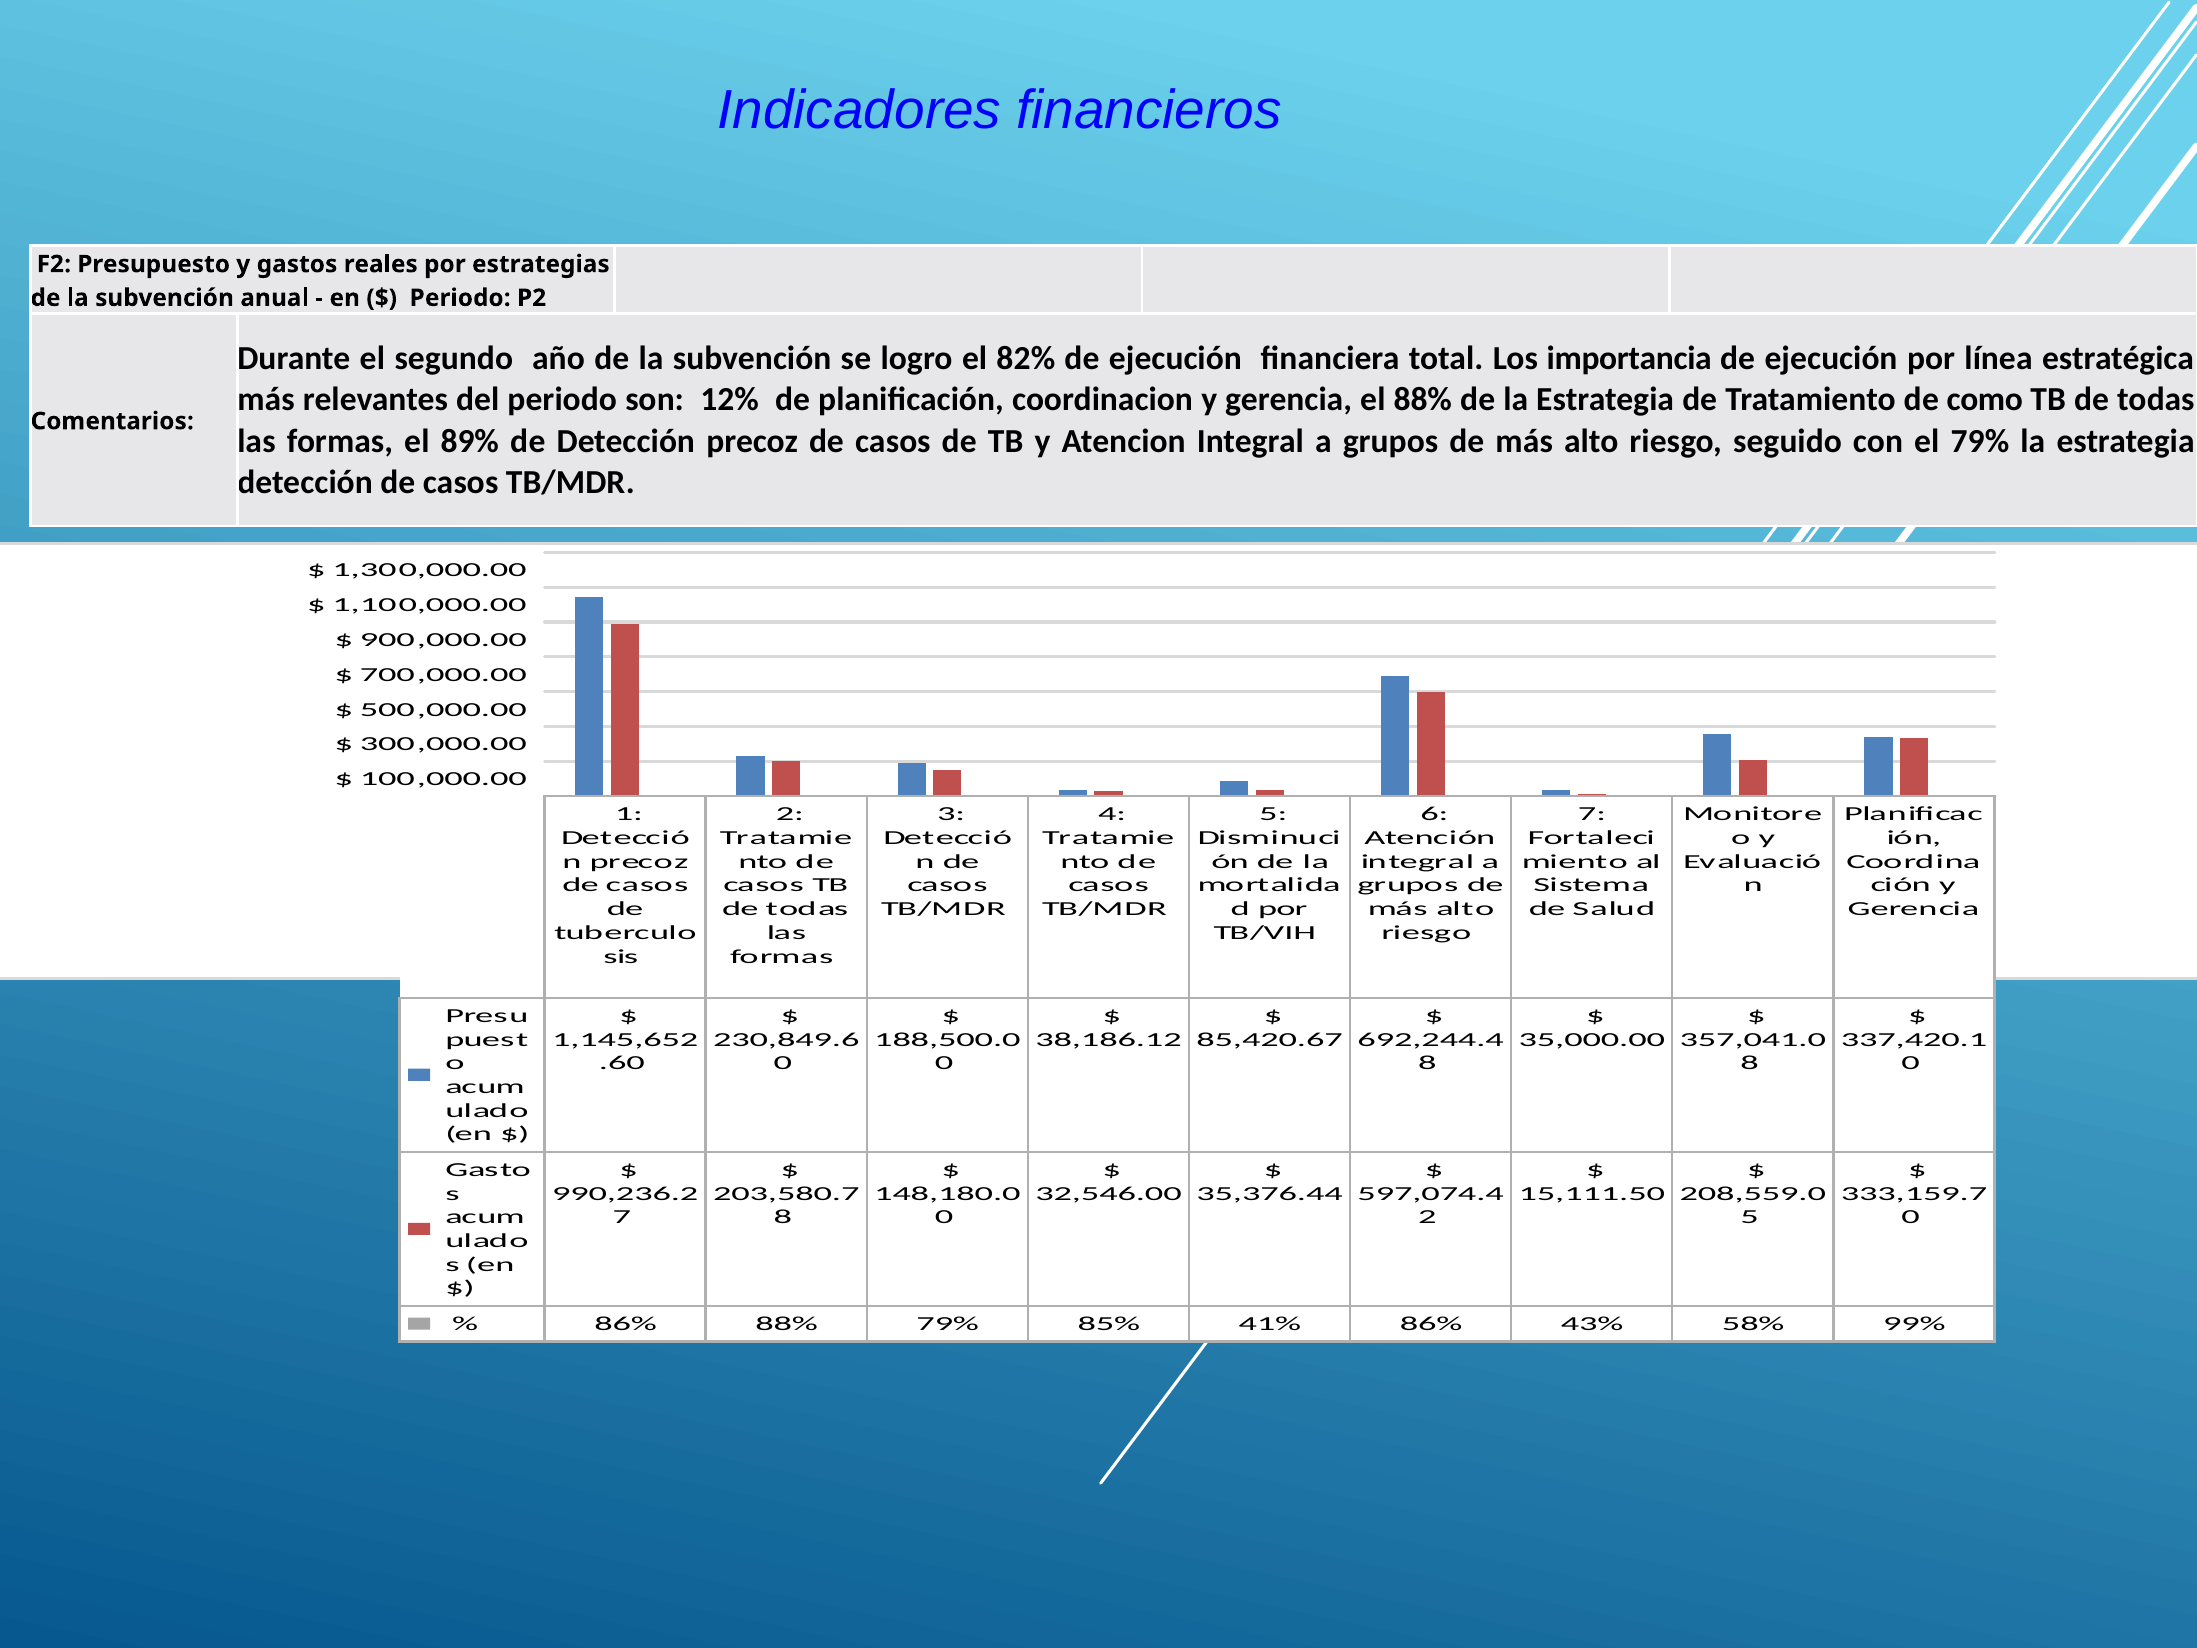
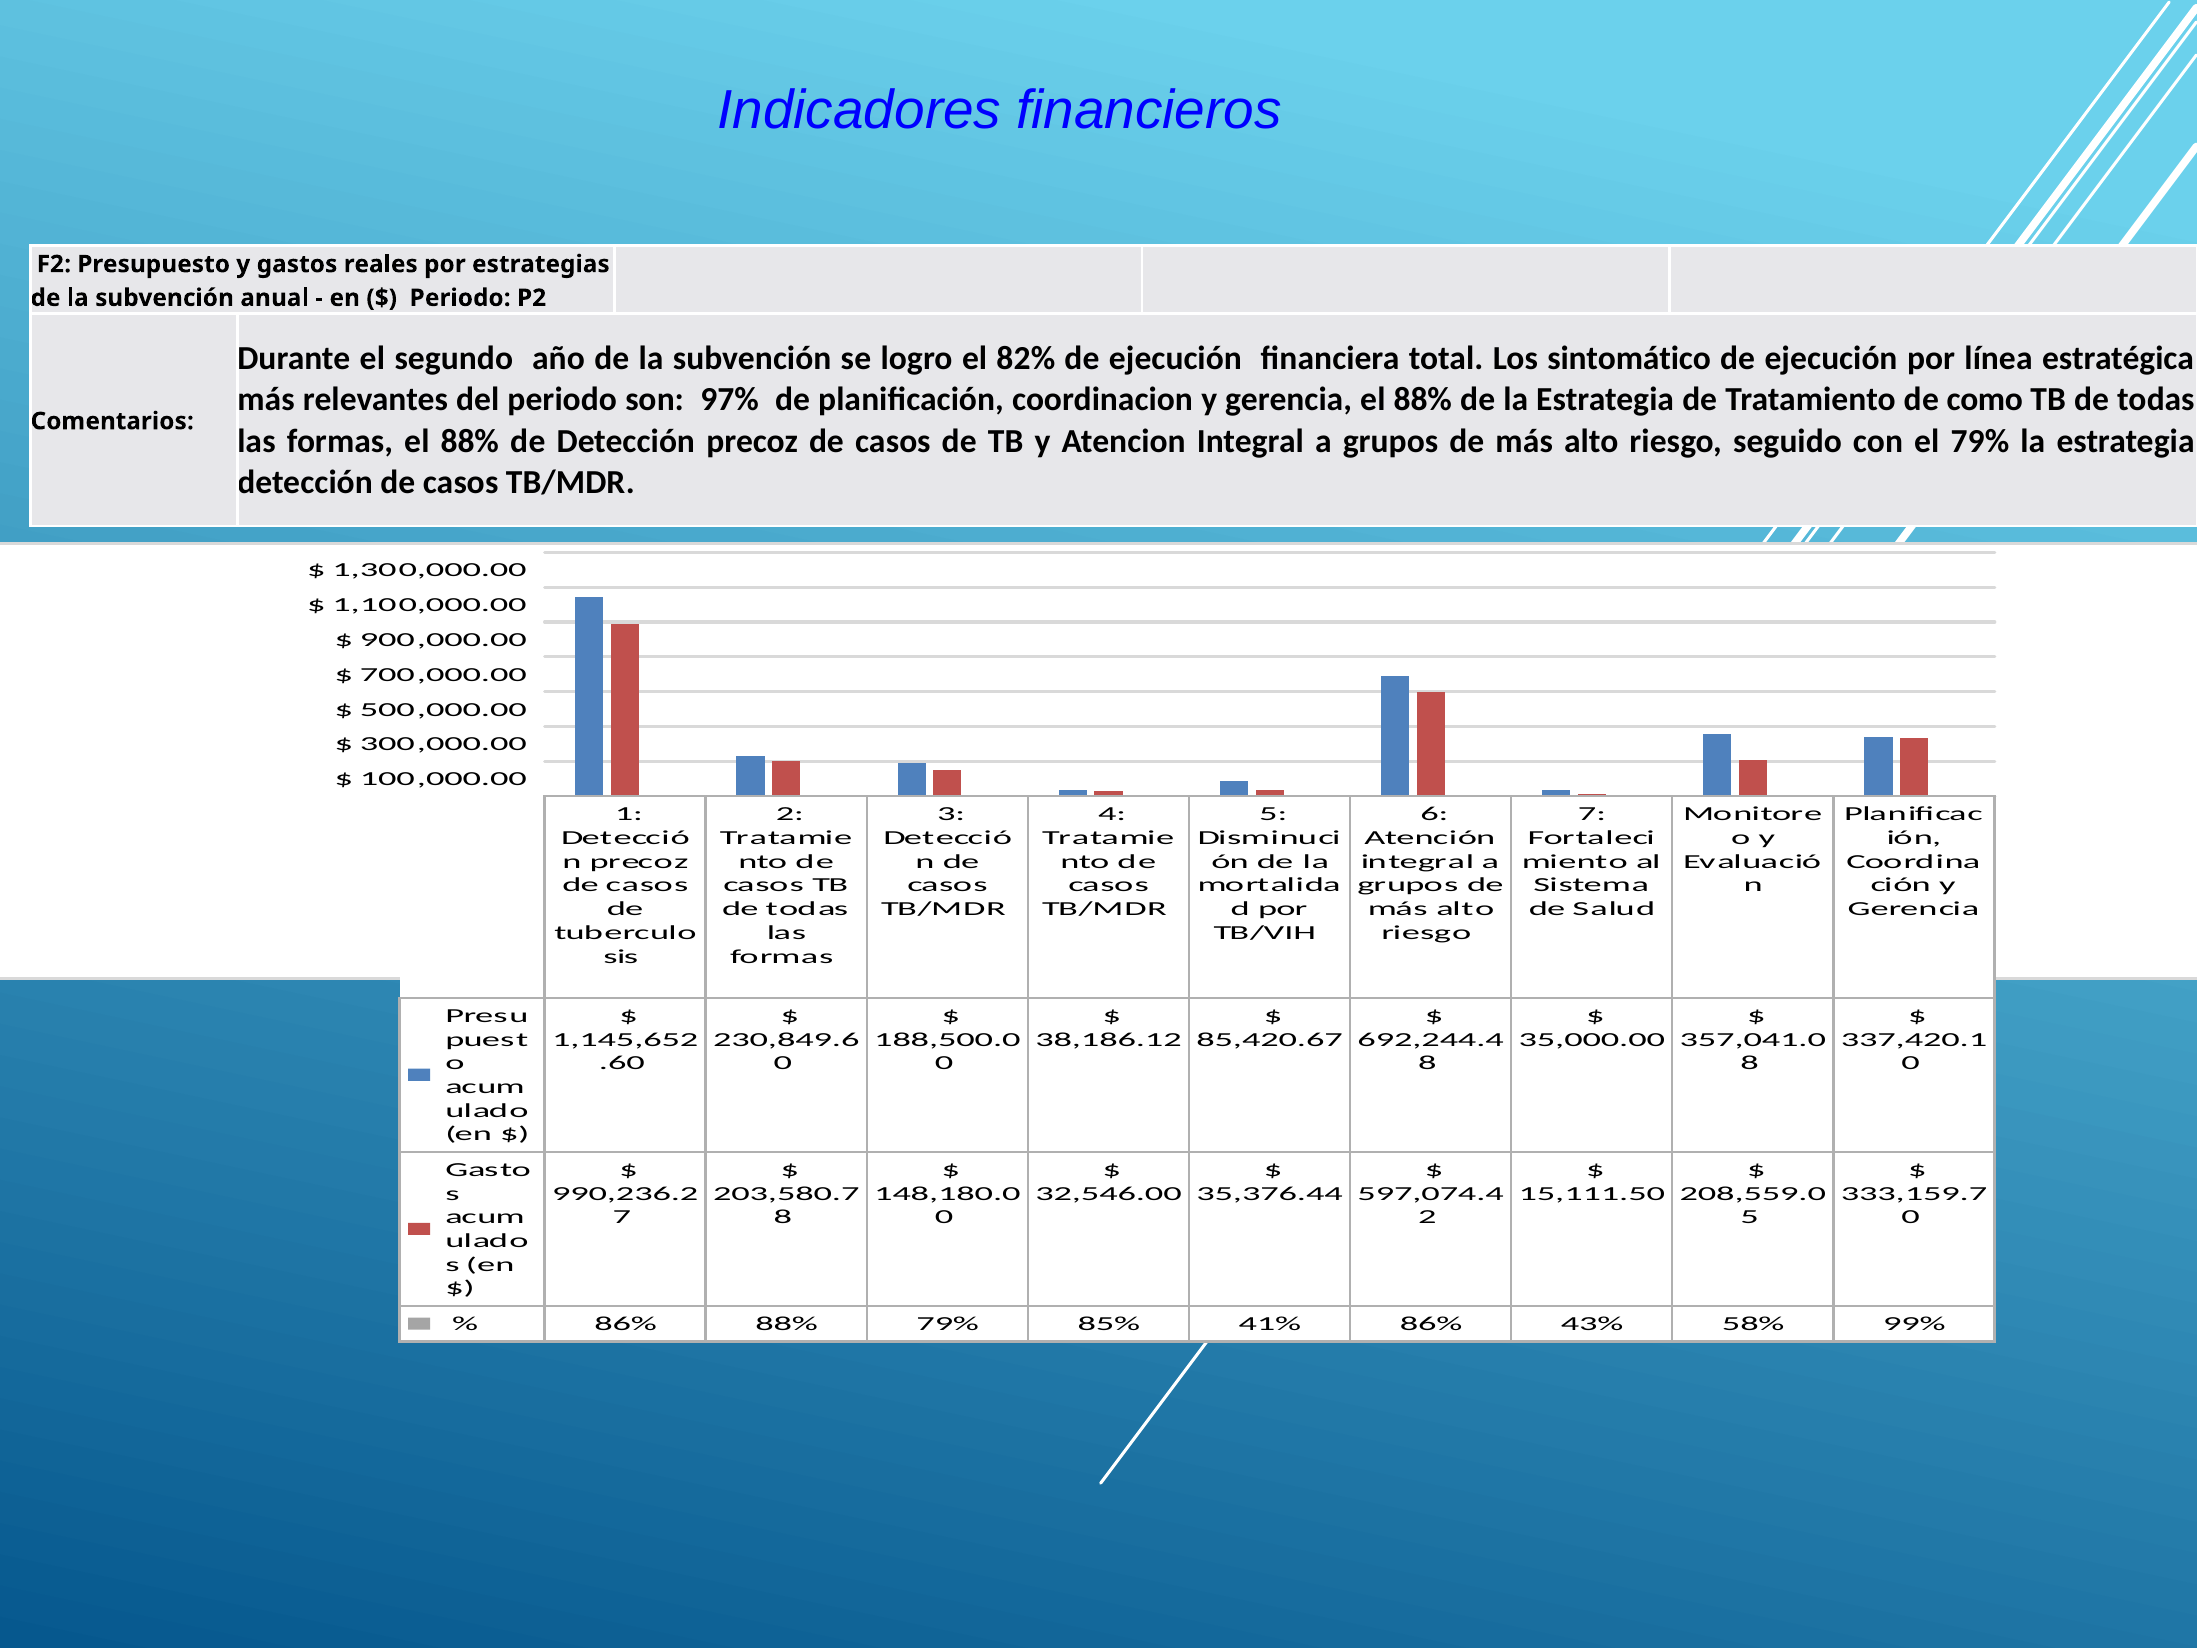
importancia: importancia -> sintomático
12%: 12% -> 97%
formas el 89%: 89% -> 88%
